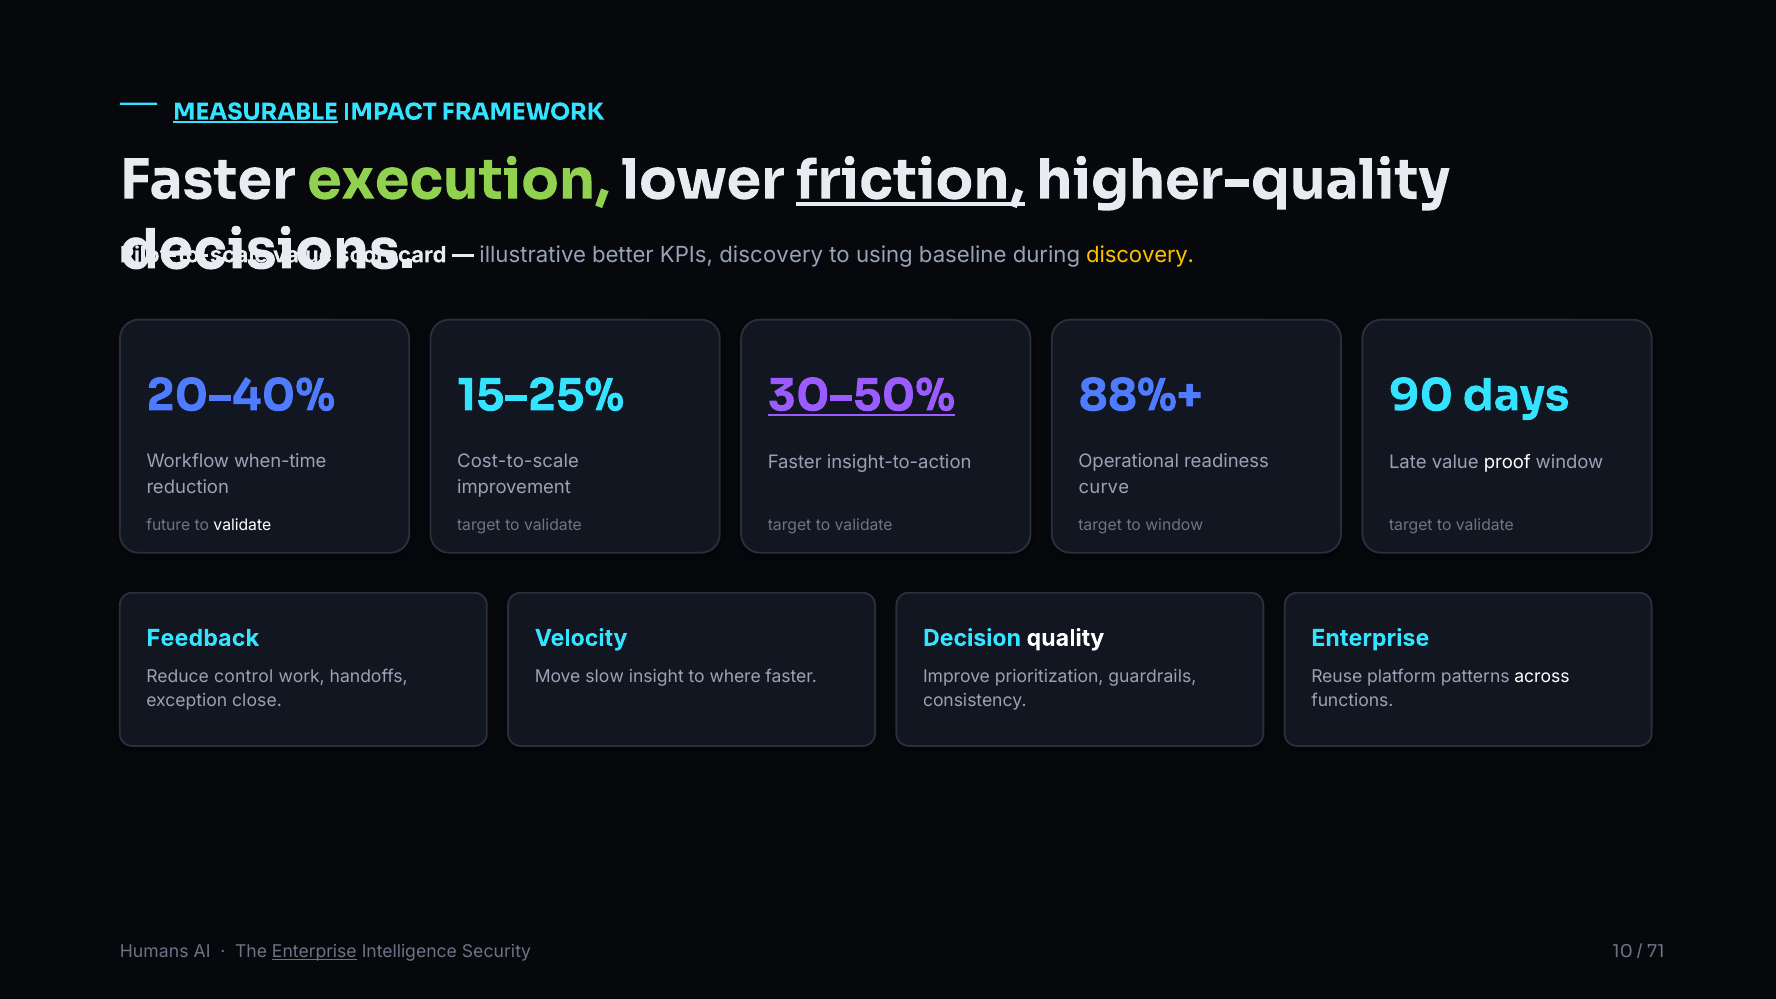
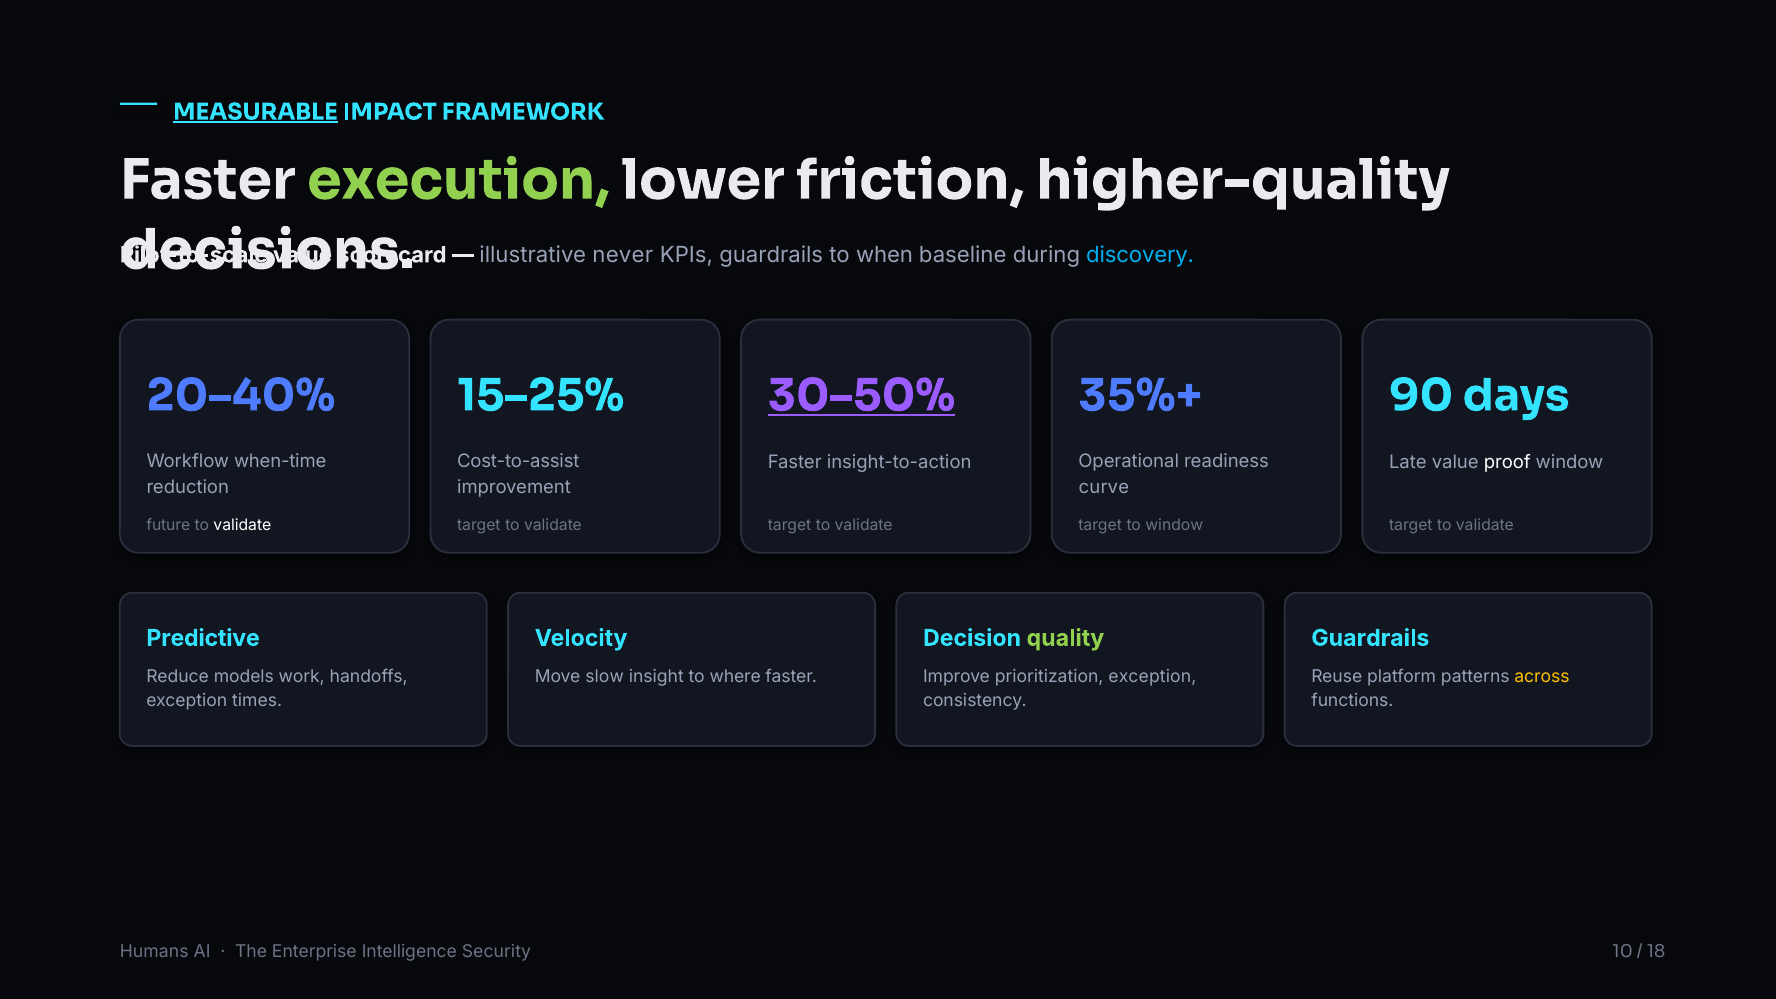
friction underline: present -> none
better: better -> never
KPIs discovery: discovery -> guardrails
using: using -> when
discovery at (1140, 255) colour: yellow -> light blue
88%+: 88%+ -> 35%+
Cost-to-scale: Cost-to-scale -> Cost-to-assist
Feedback: Feedback -> Predictive
quality colour: white -> light green
Enterprise at (1370, 638): Enterprise -> Guardrails
control: control -> models
prioritization guardrails: guardrails -> exception
across colour: white -> yellow
close: close -> times
Enterprise at (314, 952) underline: present -> none
71: 71 -> 18
